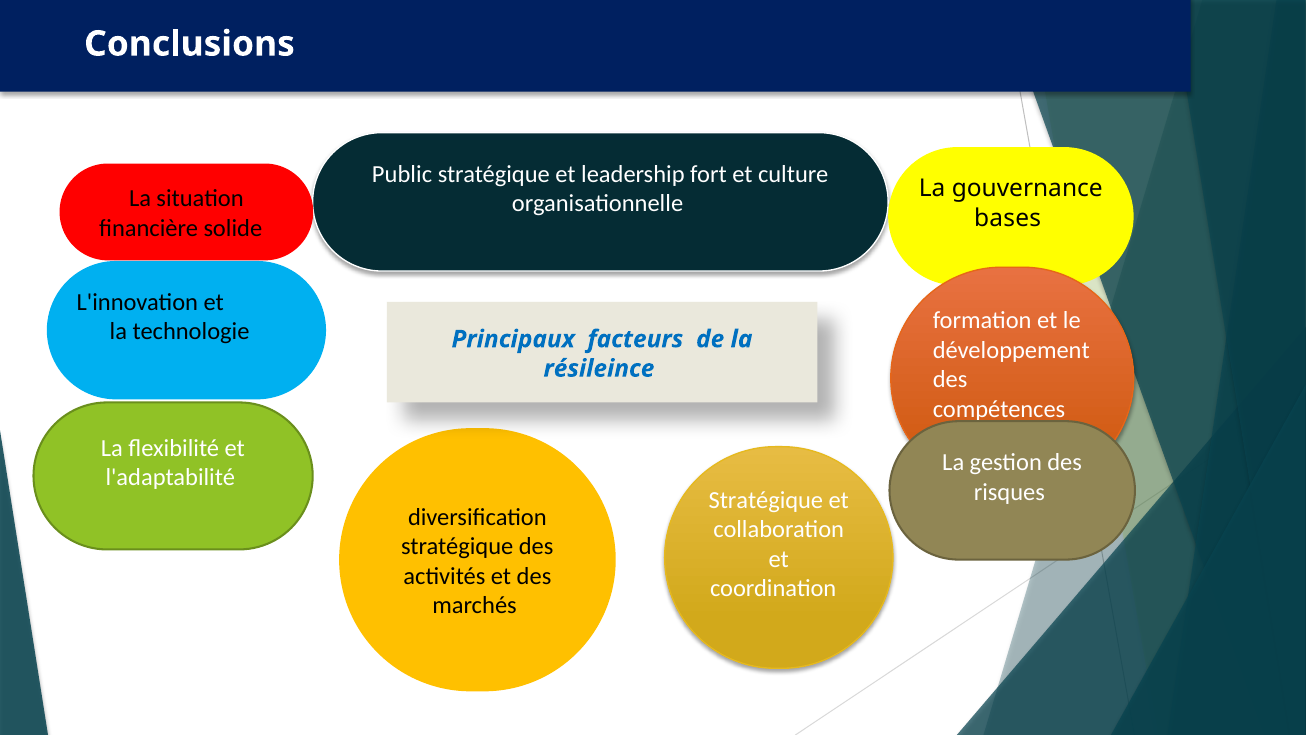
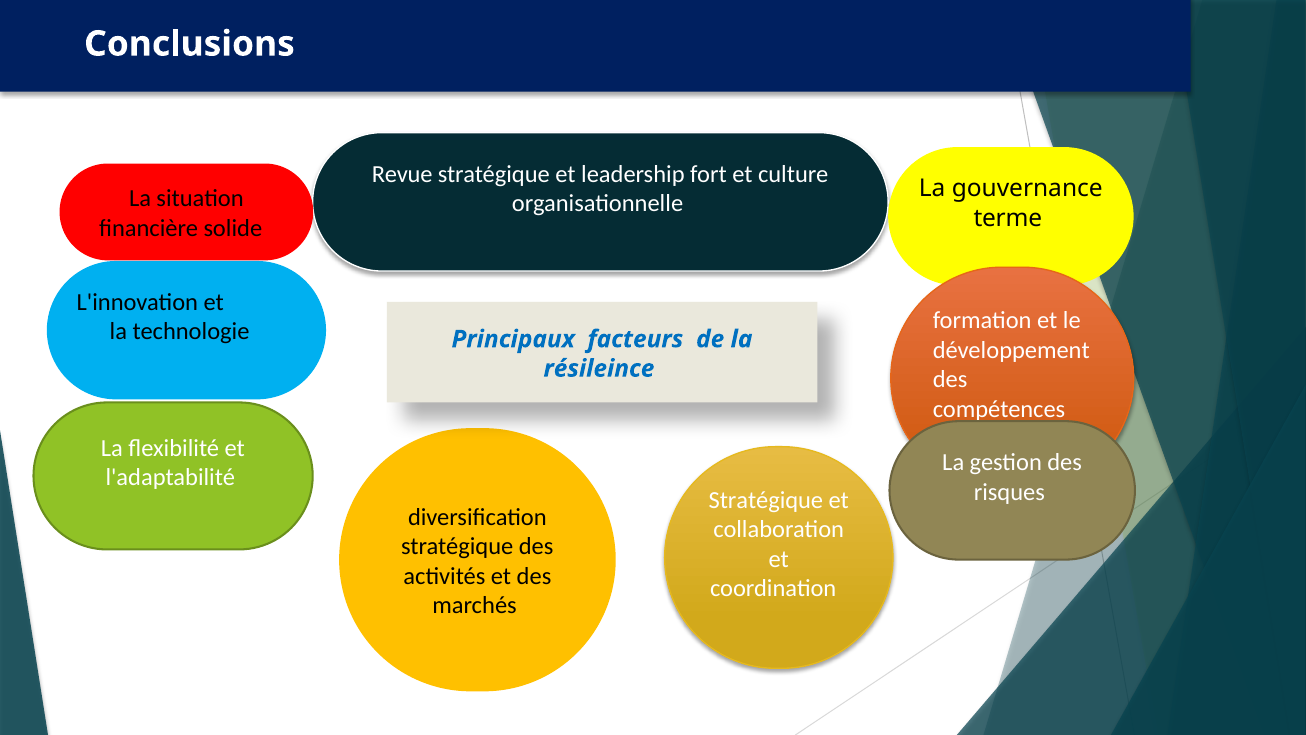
Public: Public -> Revue
bases: bases -> terme
